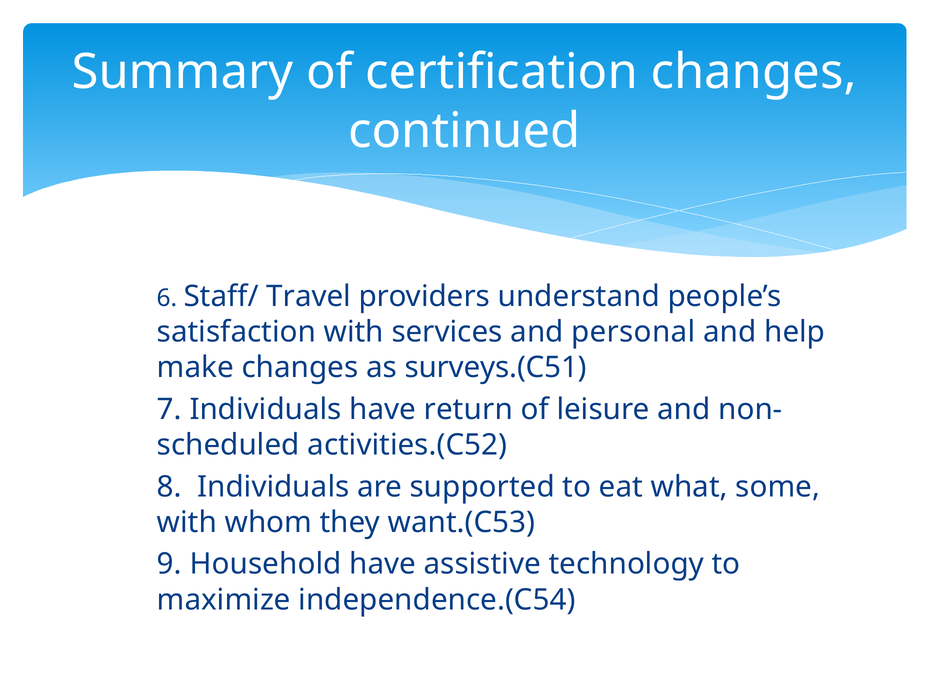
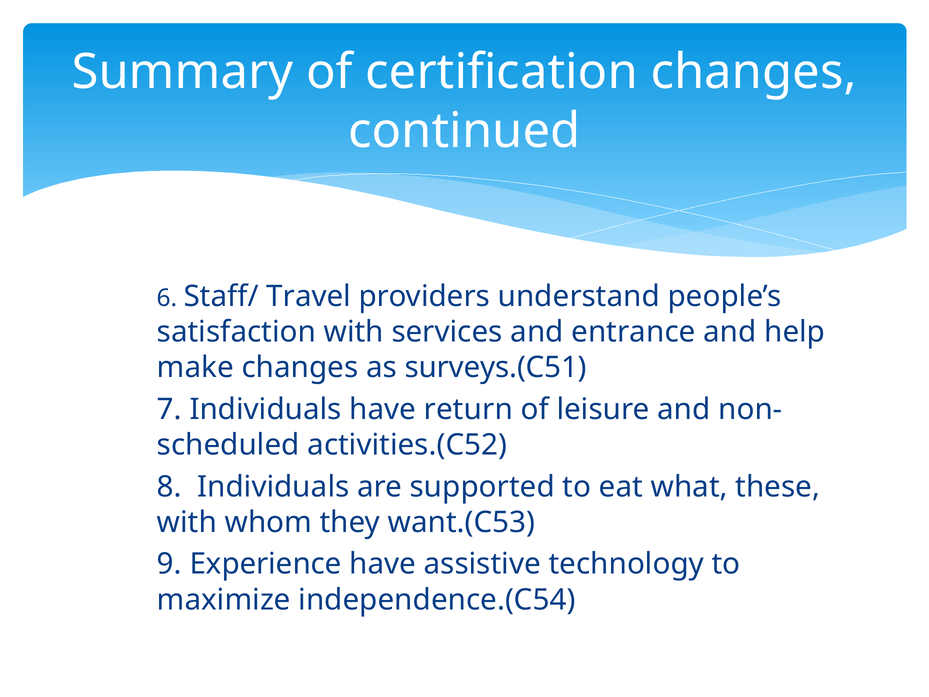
personal: personal -> entrance
some: some -> these
Household: Household -> Experience
